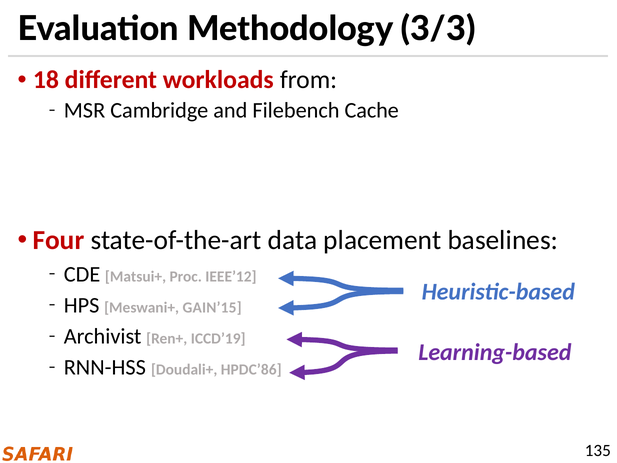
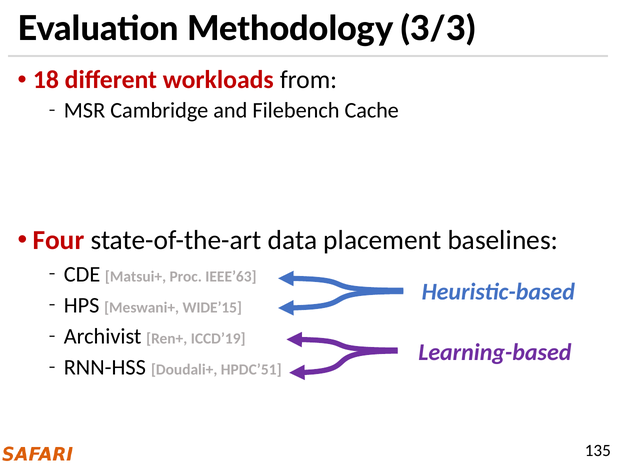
IEEE’12: IEEE’12 -> IEEE’63
GAIN’15: GAIN’15 -> WIDE’15
HPDC’86: HPDC’86 -> HPDC’51
